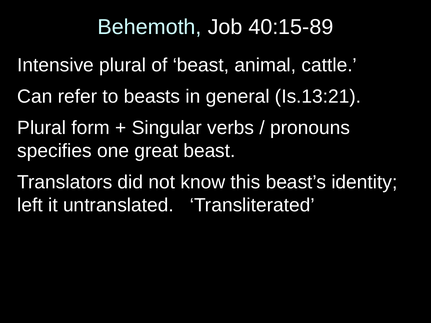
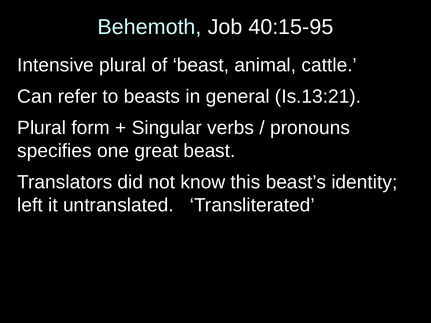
40:15-89: 40:15-89 -> 40:15-95
